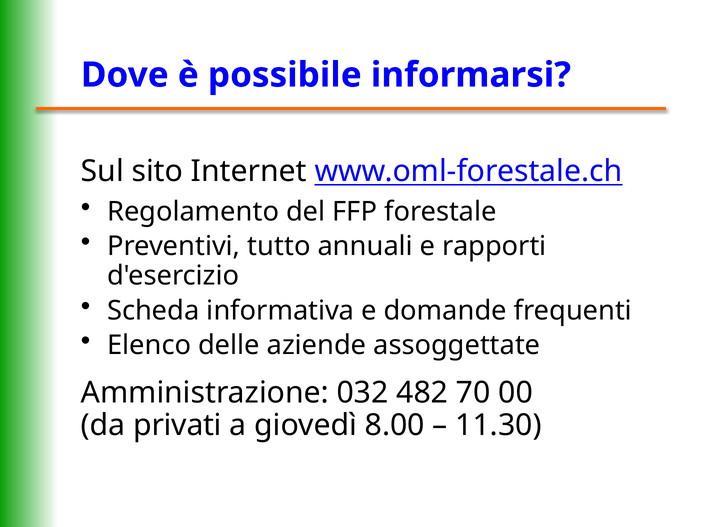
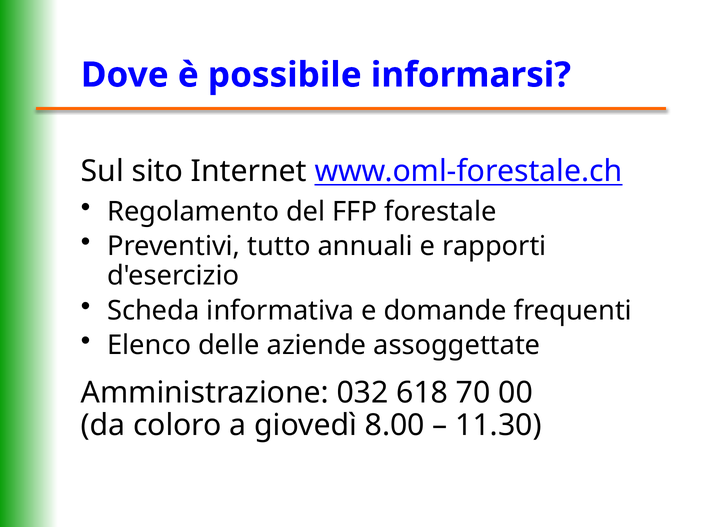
482: 482 -> 618
privati: privati -> coloro
